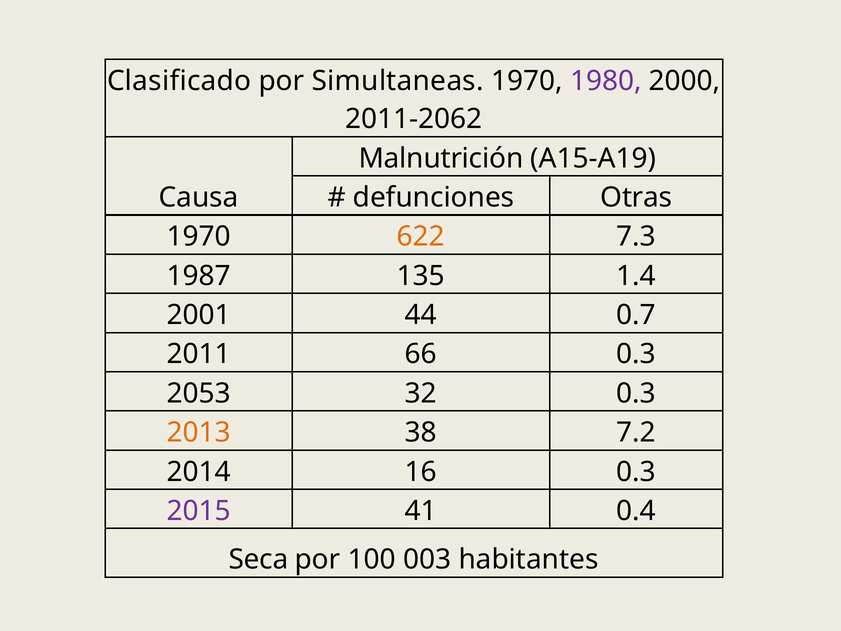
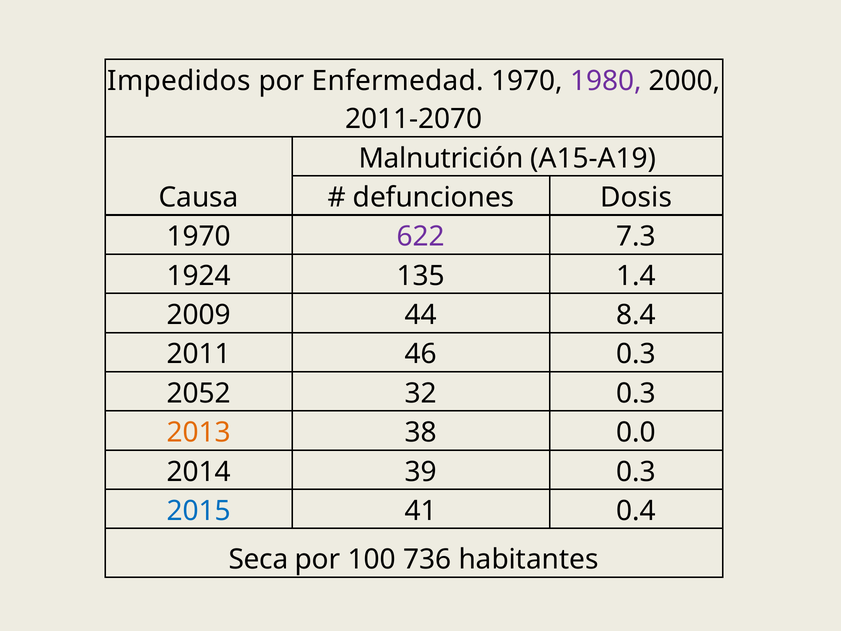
Clasificado: Clasificado -> Impedidos
Simultaneas: Simultaneas -> Enfermedad
2011-2062: 2011-2062 -> 2011-2070
Otras: Otras -> Dosis
622 colour: orange -> purple
1987: 1987 -> 1924
2001: 2001 -> 2009
0.7: 0.7 -> 8.4
66: 66 -> 46
2053: 2053 -> 2052
7.2: 7.2 -> 0.0
16: 16 -> 39
2015 colour: purple -> blue
003: 003 -> 736
